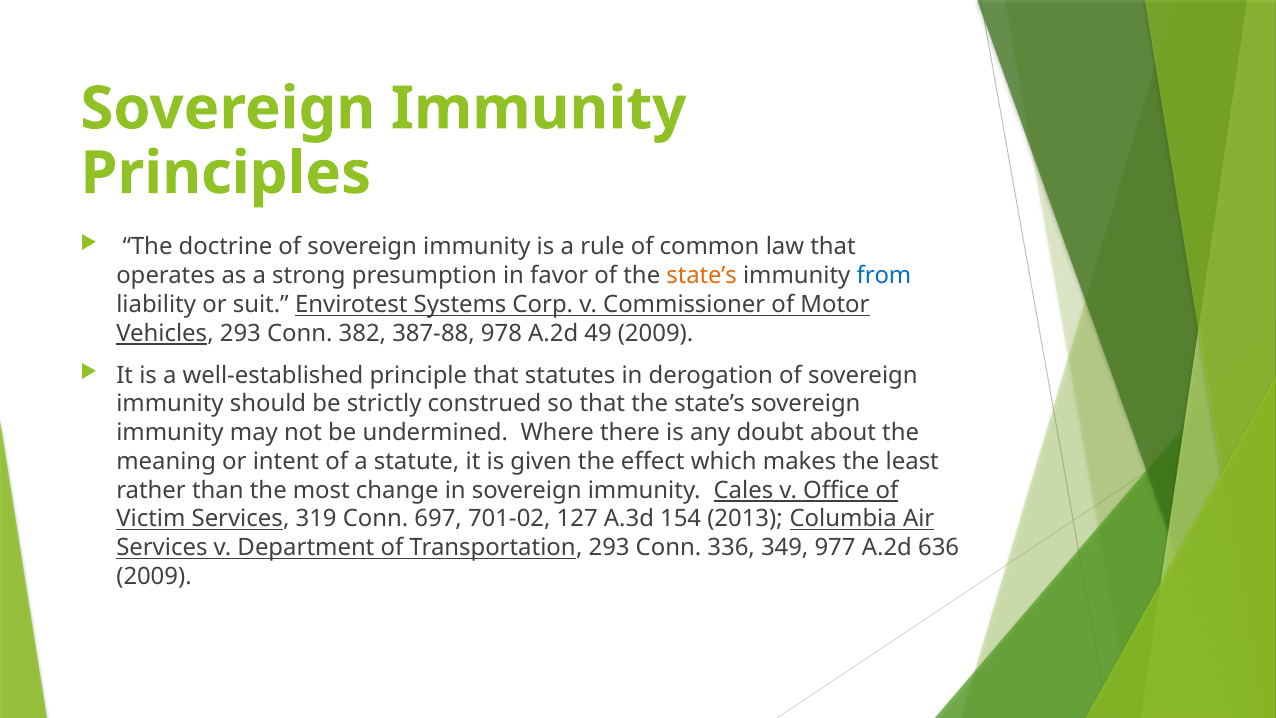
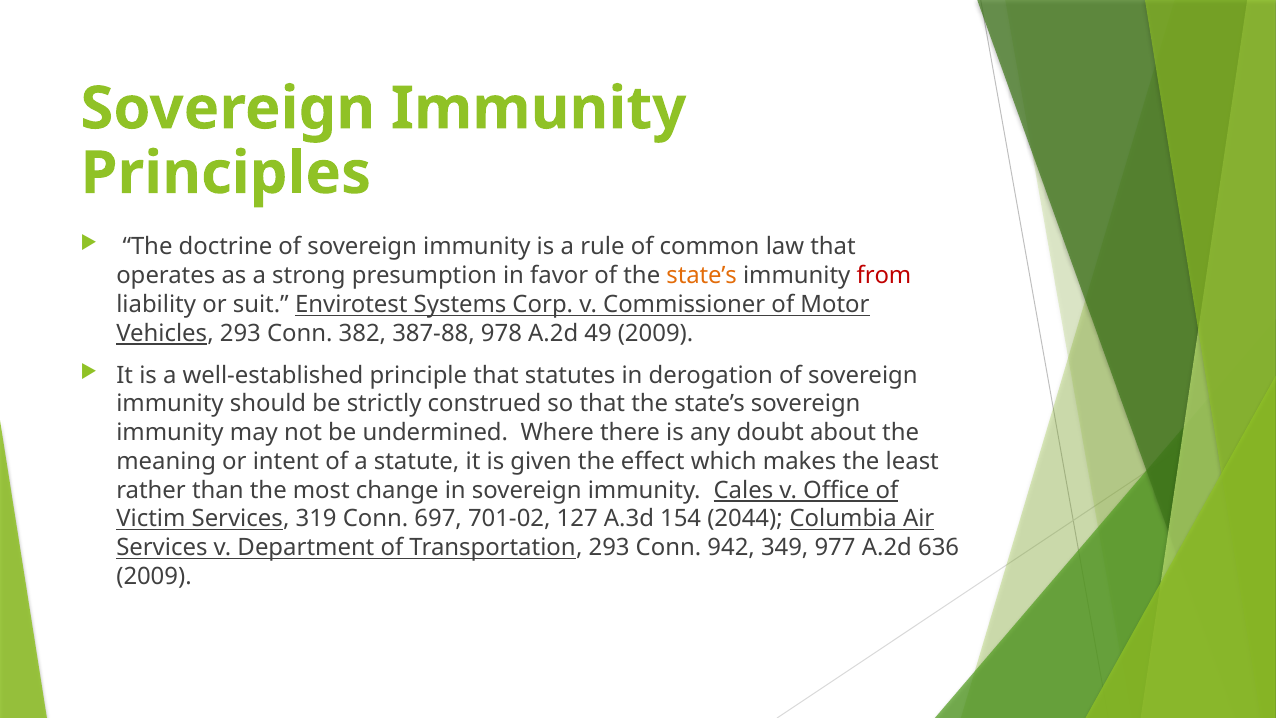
from colour: blue -> red
2013: 2013 -> 2044
336: 336 -> 942
